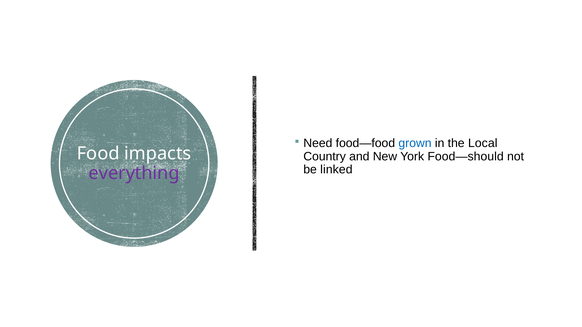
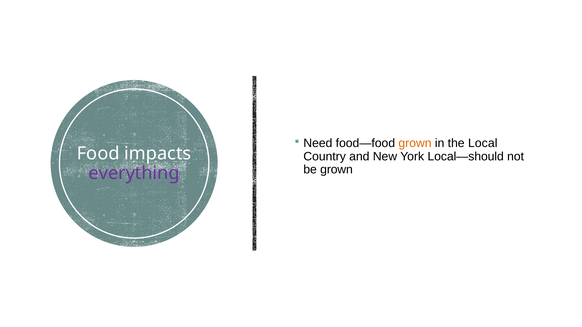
grown at (415, 143) colour: blue -> orange
Food—should: Food—should -> Local—should
be linked: linked -> grown
